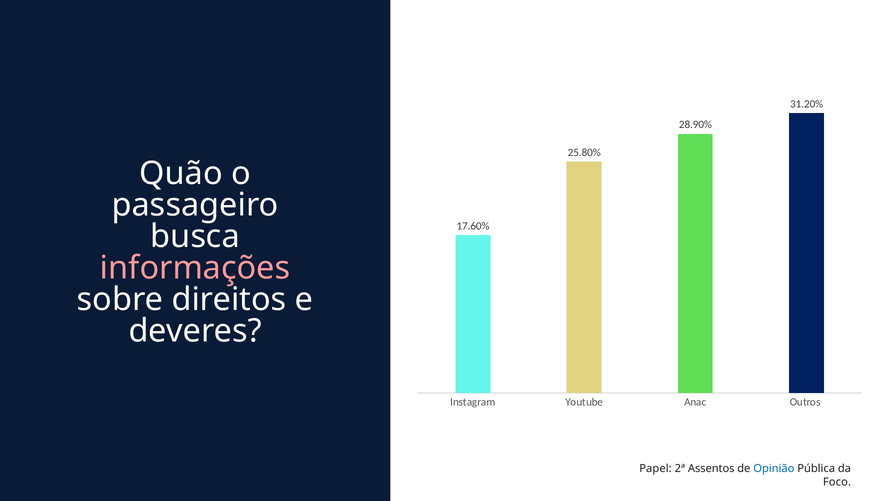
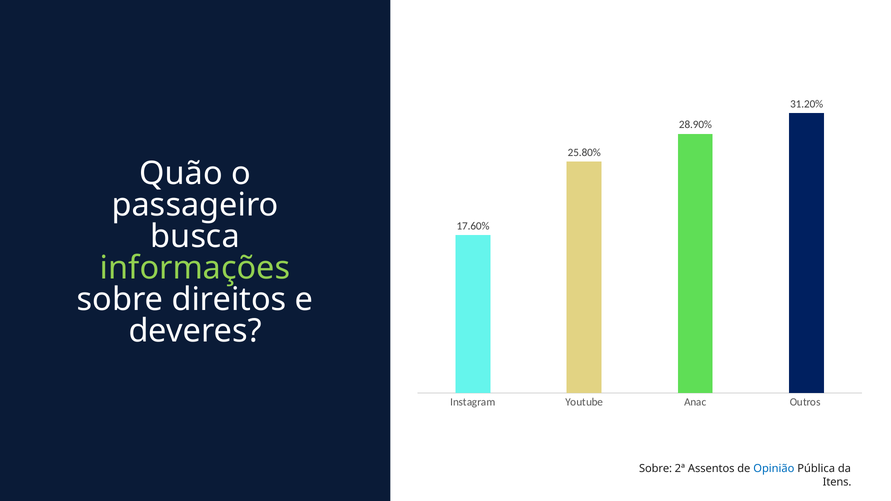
informações colour: pink -> light green
Papel at (656, 469): Papel -> Sobre
Foco: Foco -> Itens
